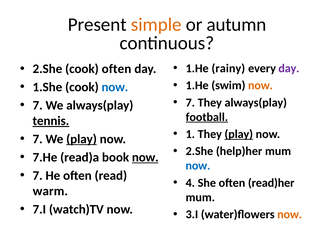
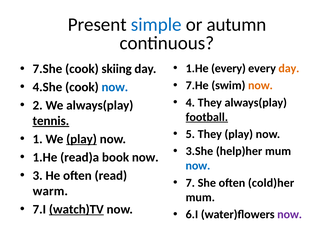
simple colour: orange -> blue
1.He rainy: rainy -> every
day at (289, 68) colour: purple -> orange
2.She at (47, 69): 2.She -> 7.She
cook often: often -> skiing
1.He at (197, 85): 1.He -> 7.He
1.She: 1.She -> 4.She
7 at (190, 102): 7 -> 4
7 at (38, 105): 7 -> 2
1: 1 -> 5
play at (239, 134) underline: present -> none
7 at (38, 139): 7 -> 1
2.She at (199, 151): 2.She -> 3.She
7.He at (45, 157): 7.He -> 1.He
now at (145, 157) underline: present -> none
7 at (38, 175): 7 -> 3
4: 4 -> 7
read)her: read)her -> cold)her
watch)TV underline: none -> present
3.I: 3.I -> 6.I
now at (290, 214) colour: orange -> purple
